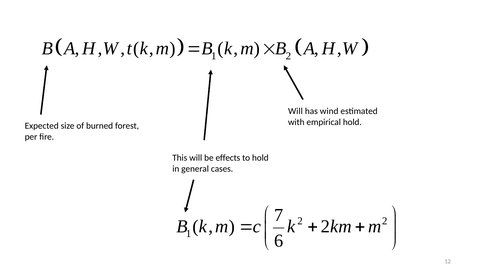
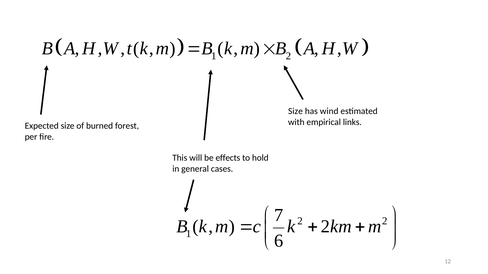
Will at (295, 111): Will -> Size
empirical hold: hold -> links
